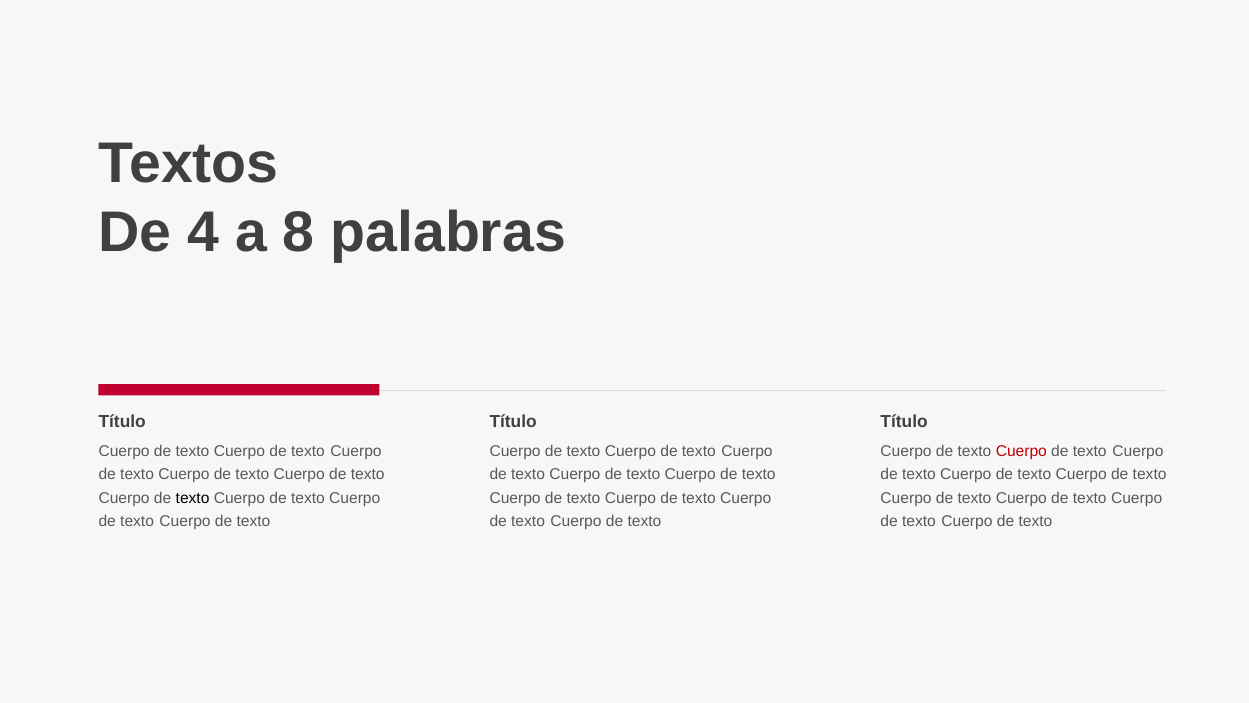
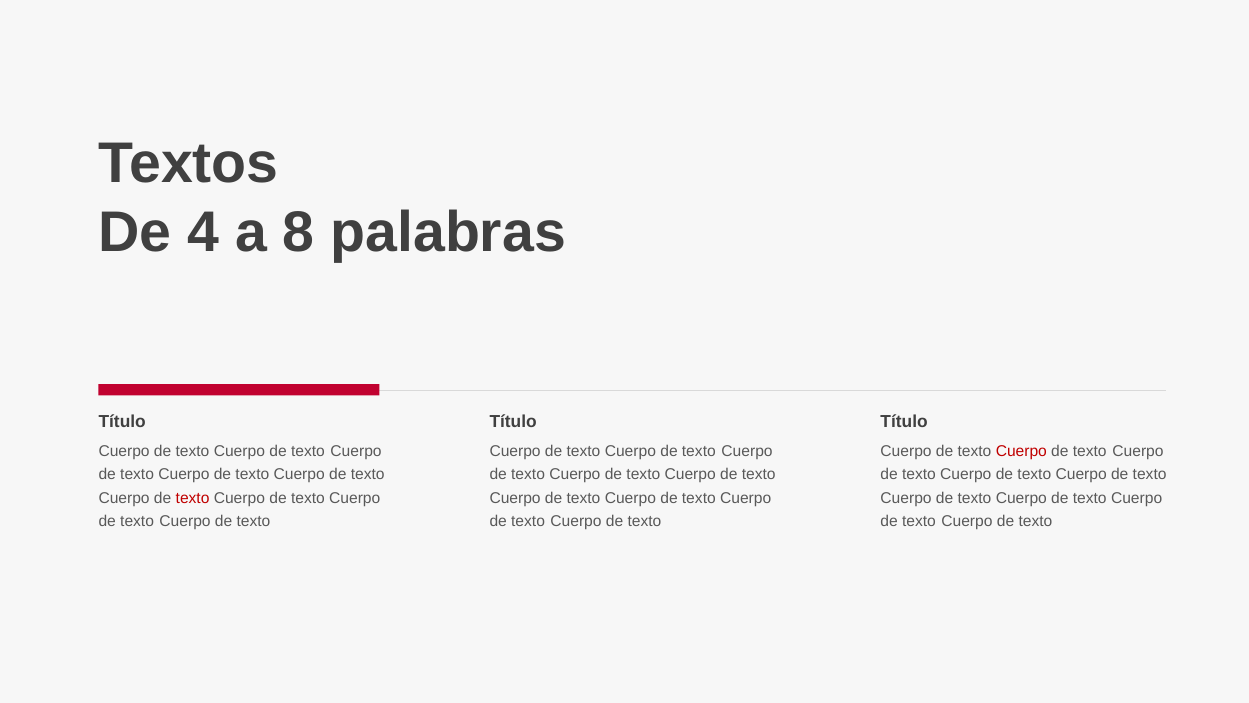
texto at (193, 498) colour: black -> red
